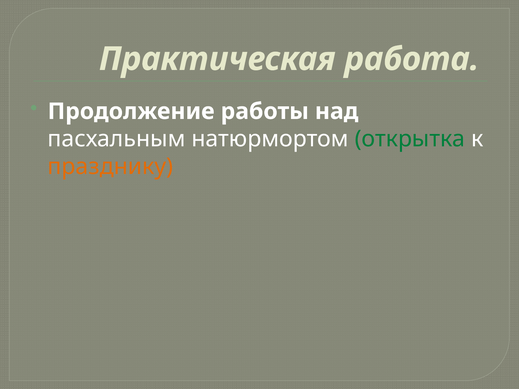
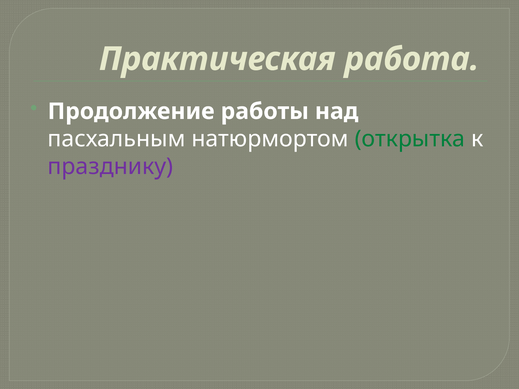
празднику colour: orange -> purple
